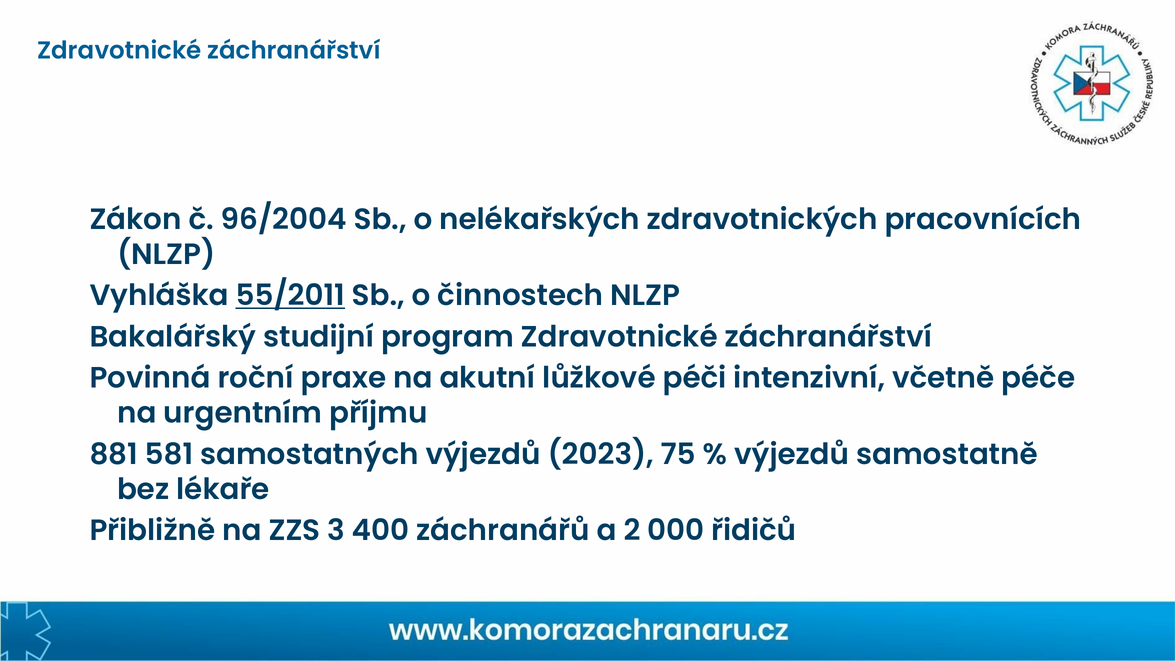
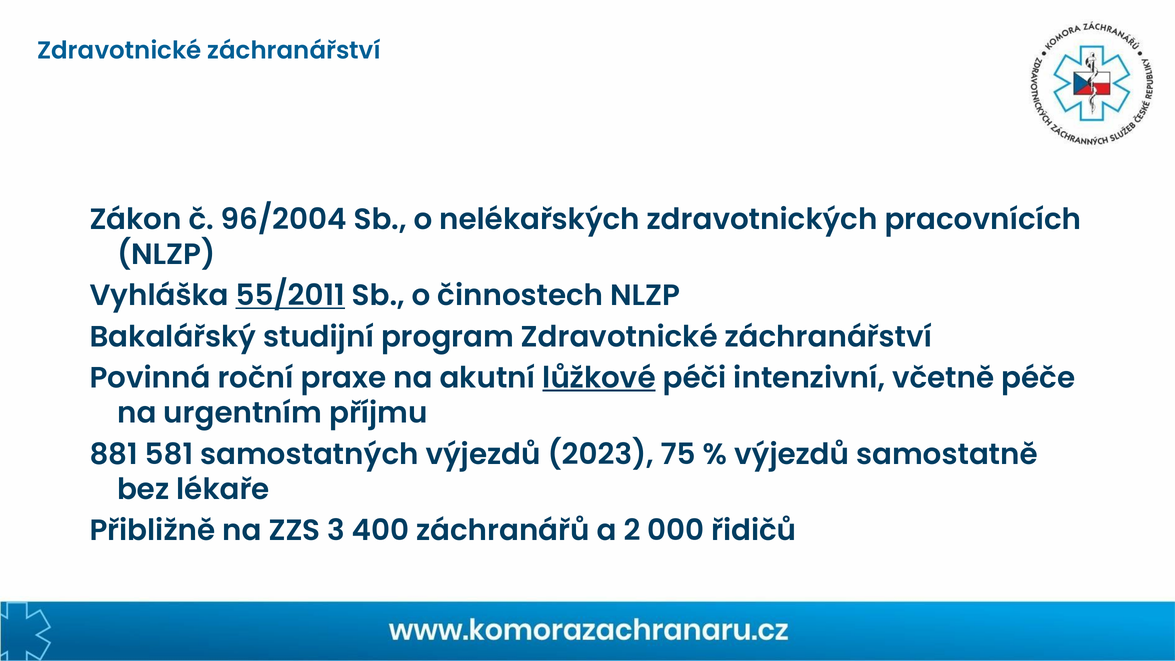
lůžkové underline: none -> present
